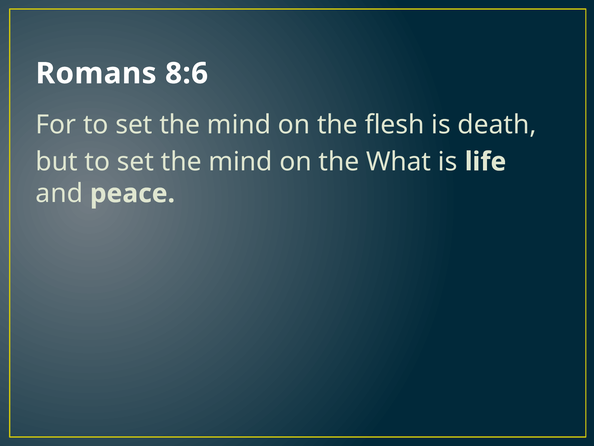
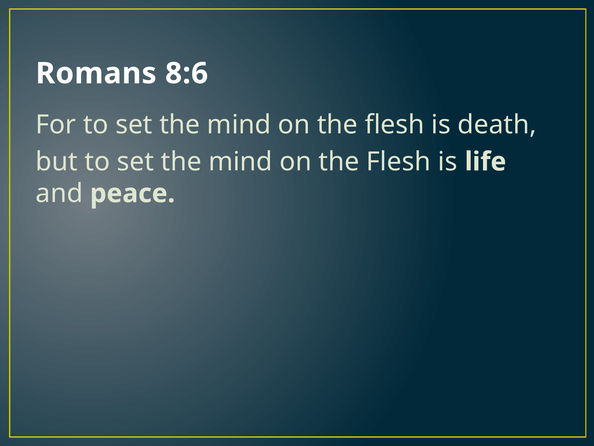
What at (399, 162): What -> Flesh
